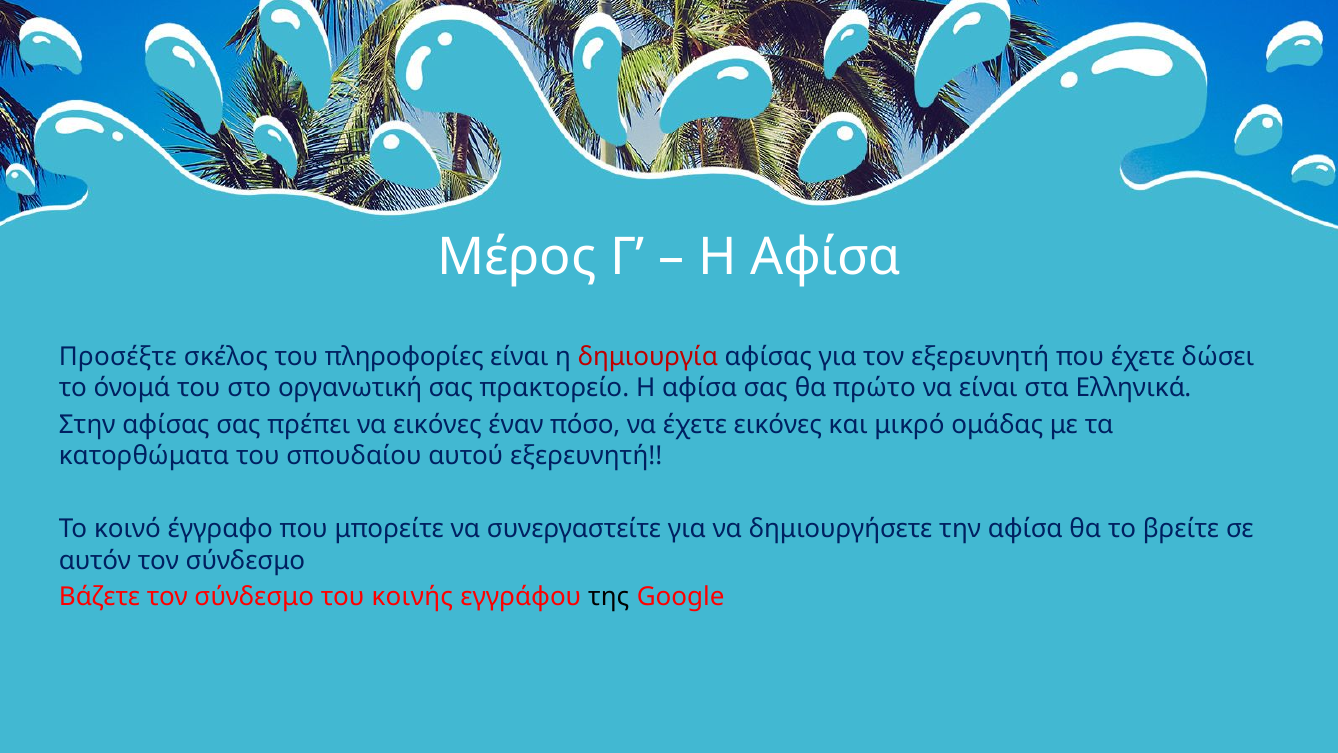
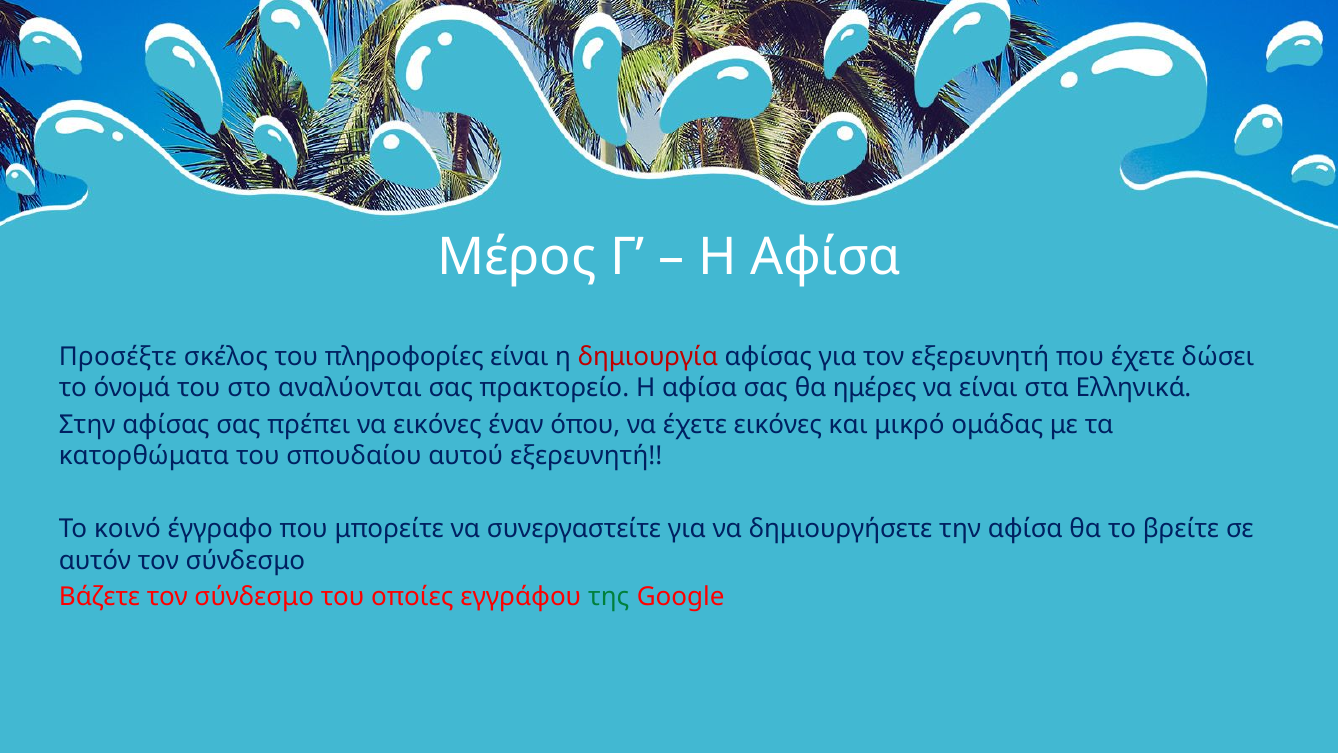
οργανωτική: οργανωτική -> αναλύονται
πρώτο: πρώτο -> ημέρες
πόσο: πόσο -> όπου
κοινής: κοινής -> οποίες
της colour: black -> green
